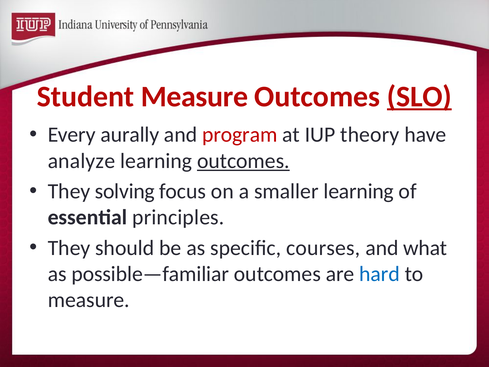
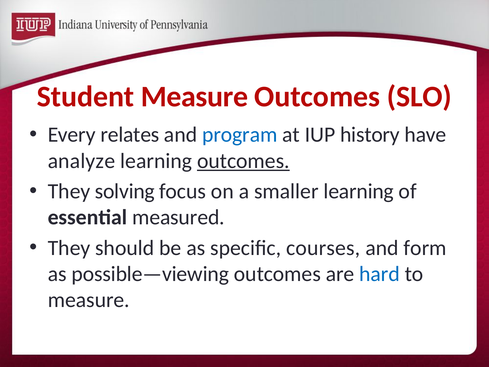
SLO underline: present -> none
aurally: aurally -> relates
program colour: red -> blue
theory: theory -> history
principles: principles -> measured
what: what -> form
possible—familiar: possible—familiar -> possible—viewing
